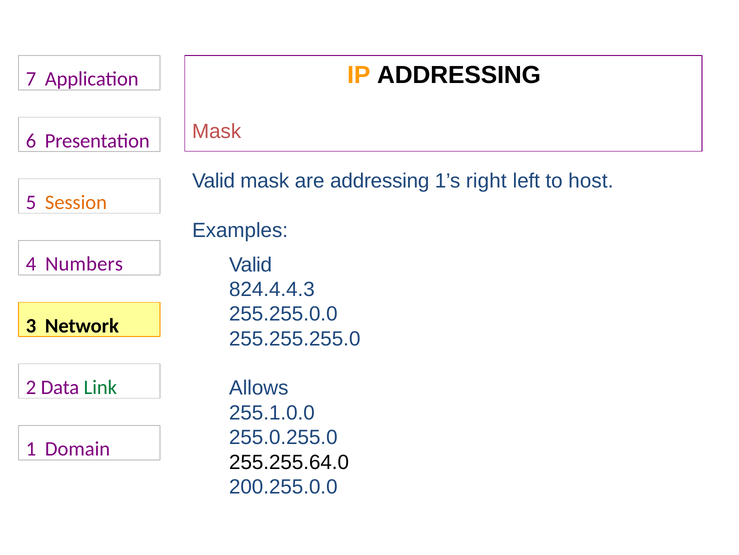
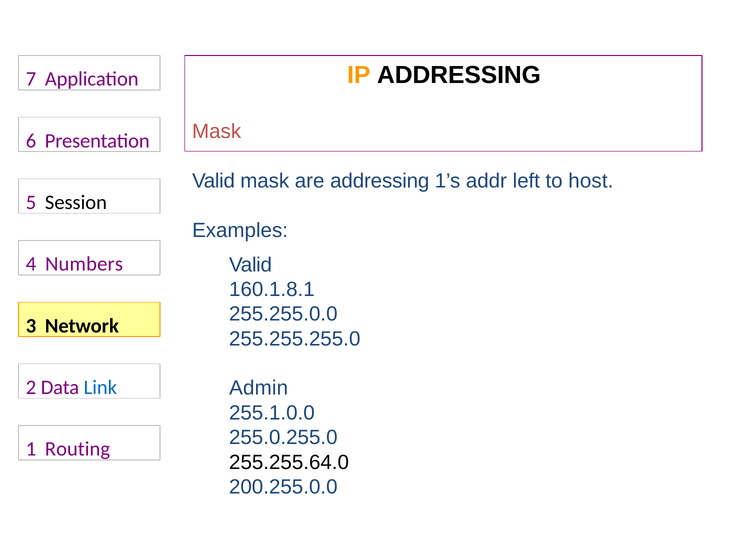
right: right -> addr
Session colour: orange -> black
824.4.4.3: 824.4.4.3 -> 160.1.8.1
Allows: Allows -> Admin
Link colour: green -> blue
Domain: Domain -> Routing
